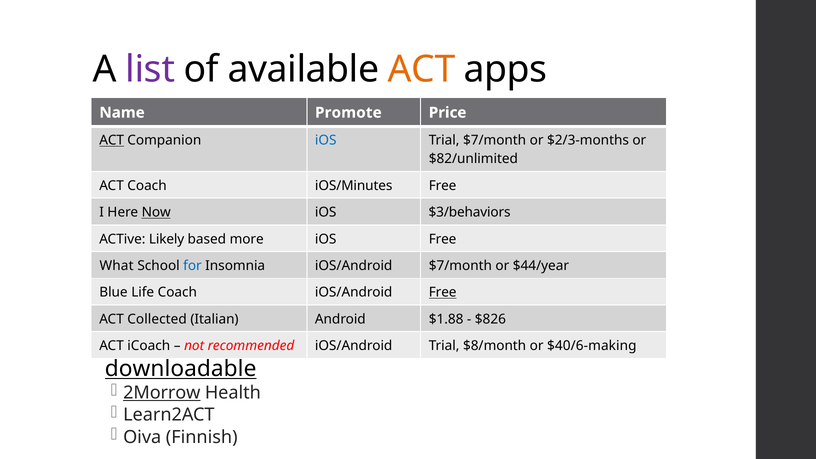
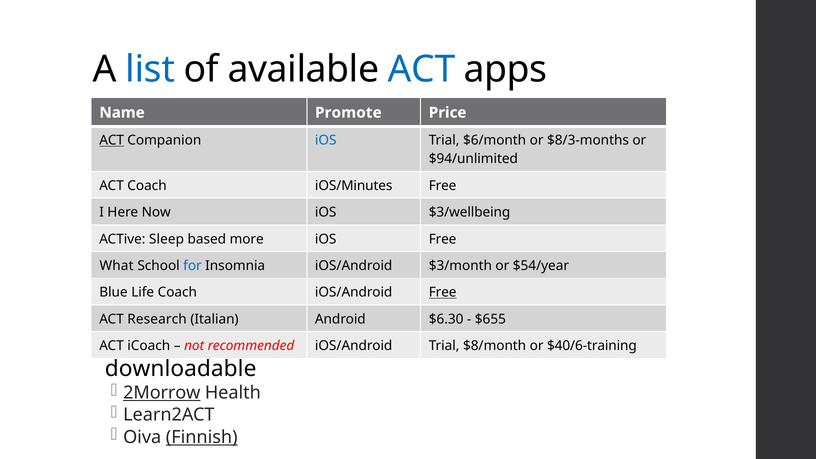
list colour: purple -> blue
ACT at (422, 69) colour: orange -> blue
Trial $7/month: $7/month -> $6/month
$2/3-months: $2/3-months -> $8/3-months
$82/unlimited: $82/unlimited -> $94/unlimited
Now underline: present -> none
$3/behaviors: $3/behaviors -> $3/wellbeing
Likely: Likely -> Sleep
iOS/Android $7/month: $7/month -> $3/month
$44/year: $44/year -> $54/year
Collected: Collected -> Research
$1.88: $1.88 -> $6.30
$826: $826 -> $655
$40/6-making: $40/6-making -> $40/6-training
downloadable underline: present -> none
Finnish underline: none -> present
